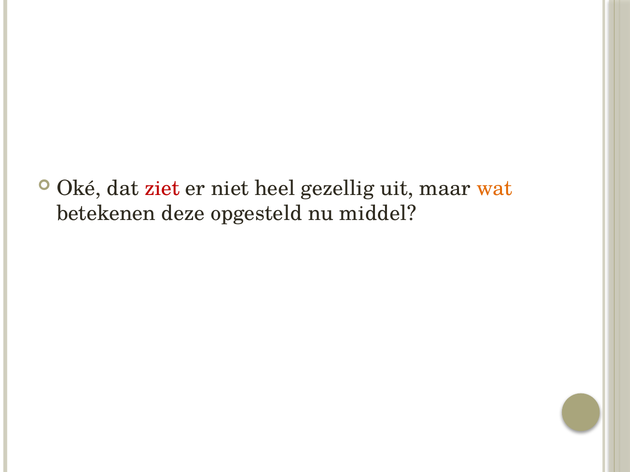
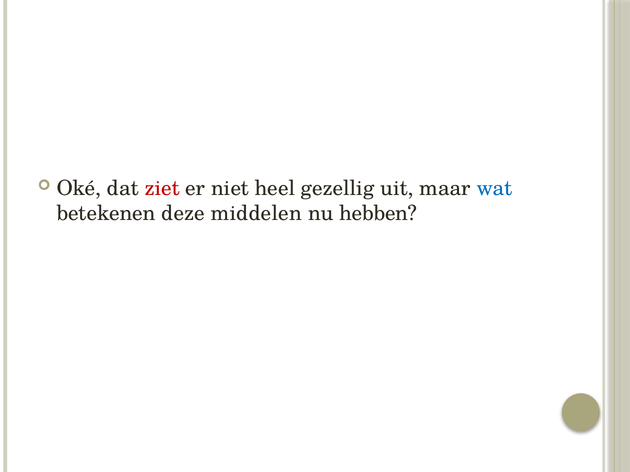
wat colour: orange -> blue
opgesteld: opgesteld -> middelen
middel: middel -> hebben
